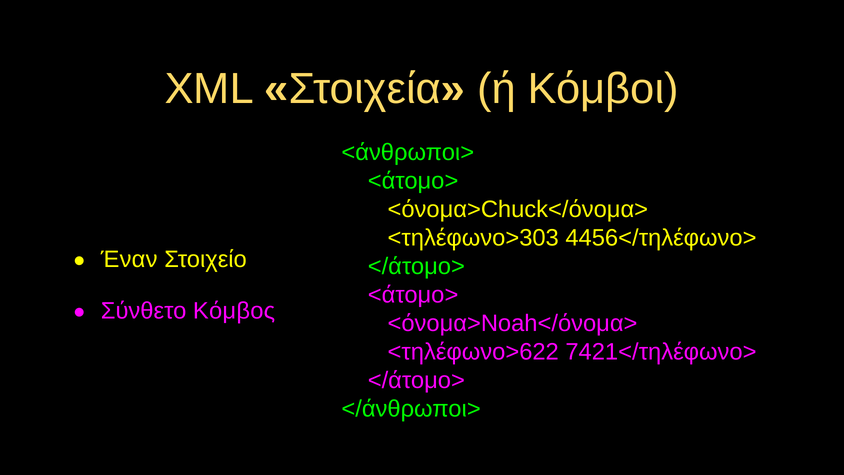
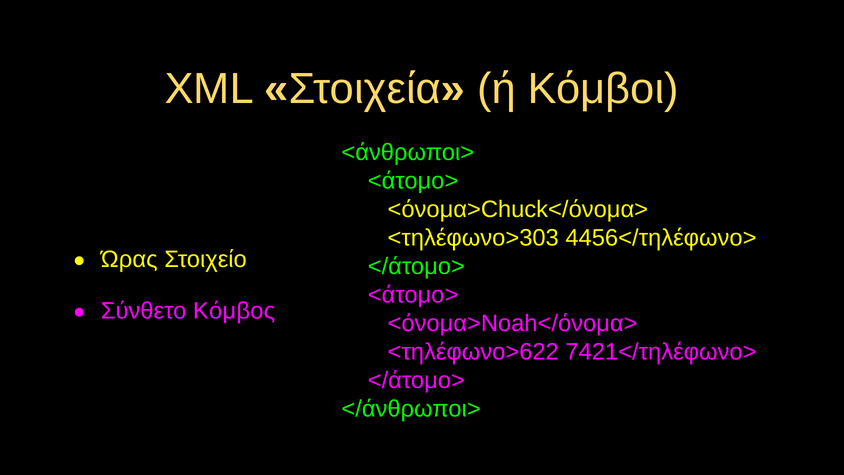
Έναν: Έναν -> Ώρας
